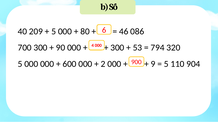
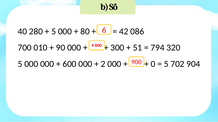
209: 209 -> 280
46: 46 -> 42
700 300: 300 -> 010
53: 53 -> 51
9: 9 -> 0
110: 110 -> 702
